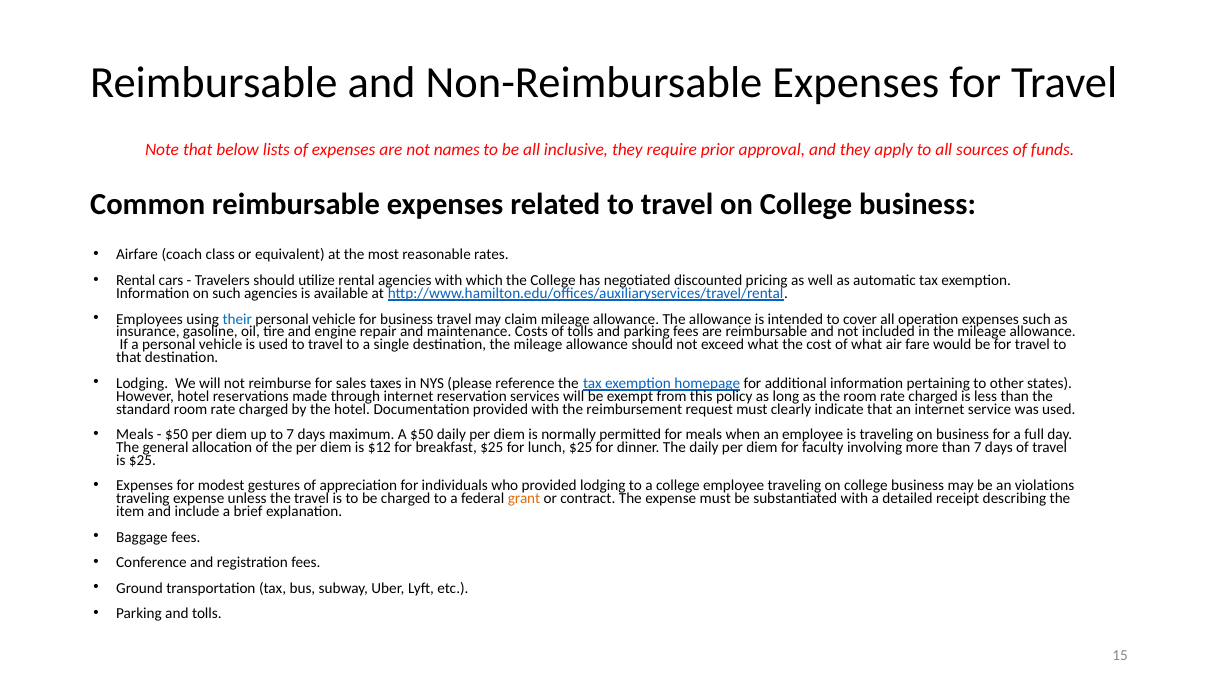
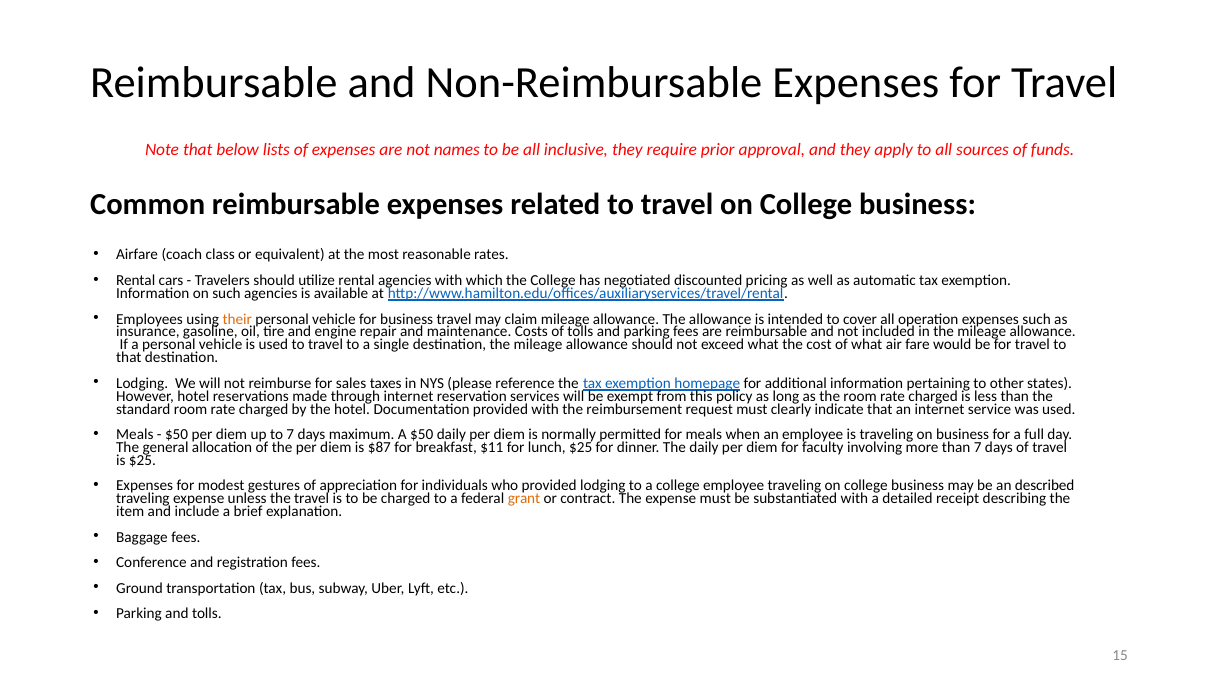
their colour: blue -> orange
$12: $12 -> $87
breakfast $25: $25 -> $11
violations: violations -> described
